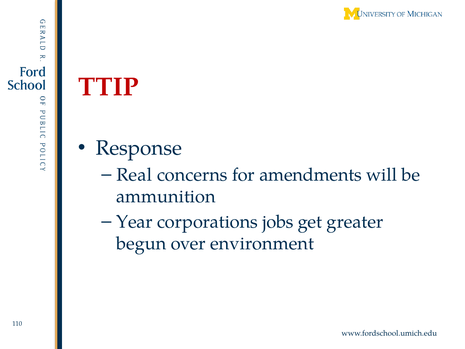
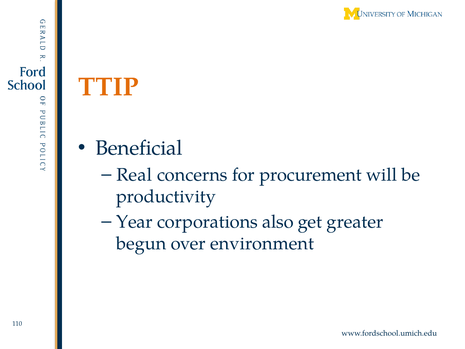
TTIP colour: red -> orange
Response: Response -> Beneficial
amendments: amendments -> procurement
ammunition: ammunition -> productivity
jobs: jobs -> also
